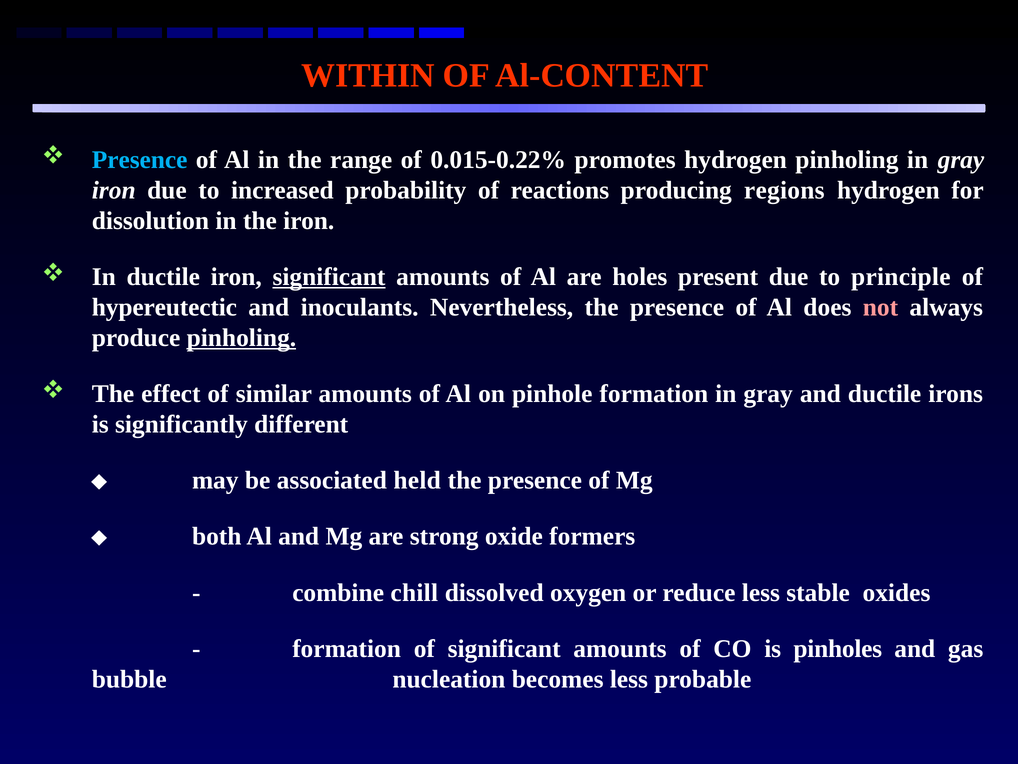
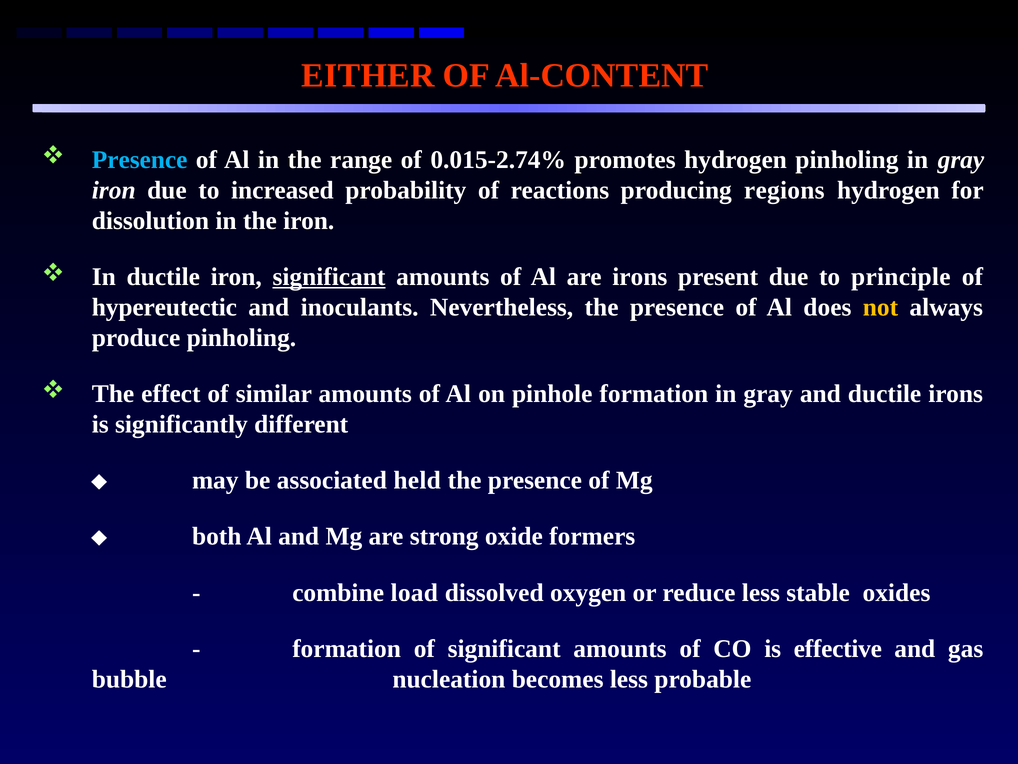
WITHIN: WITHIN -> EITHER
0.015-0.22%: 0.015-0.22% -> 0.015-2.74%
are holes: holes -> irons
not colour: pink -> yellow
pinholing at (241, 338) underline: present -> none
chill: chill -> load
pinholes: pinholes -> effective
